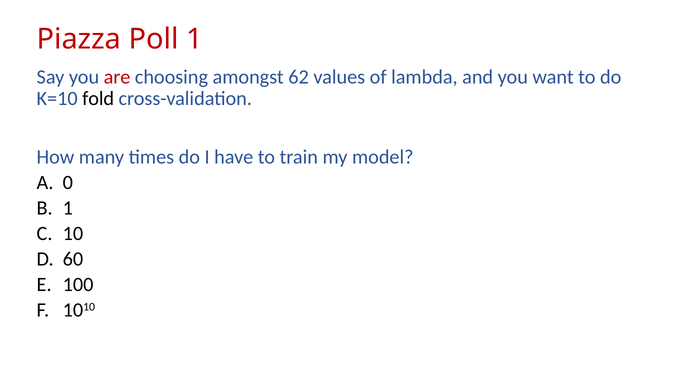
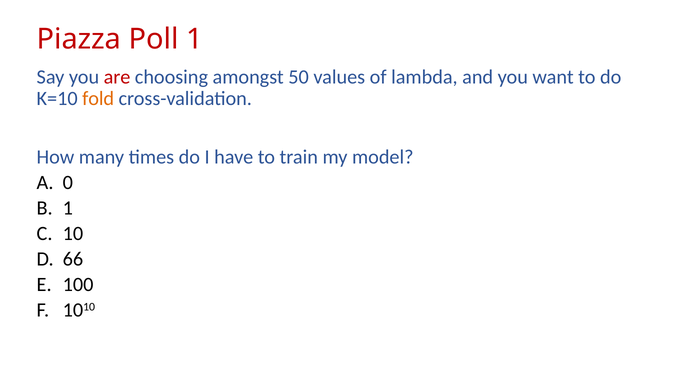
62: 62 -> 50
fold colour: black -> orange
60: 60 -> 66
